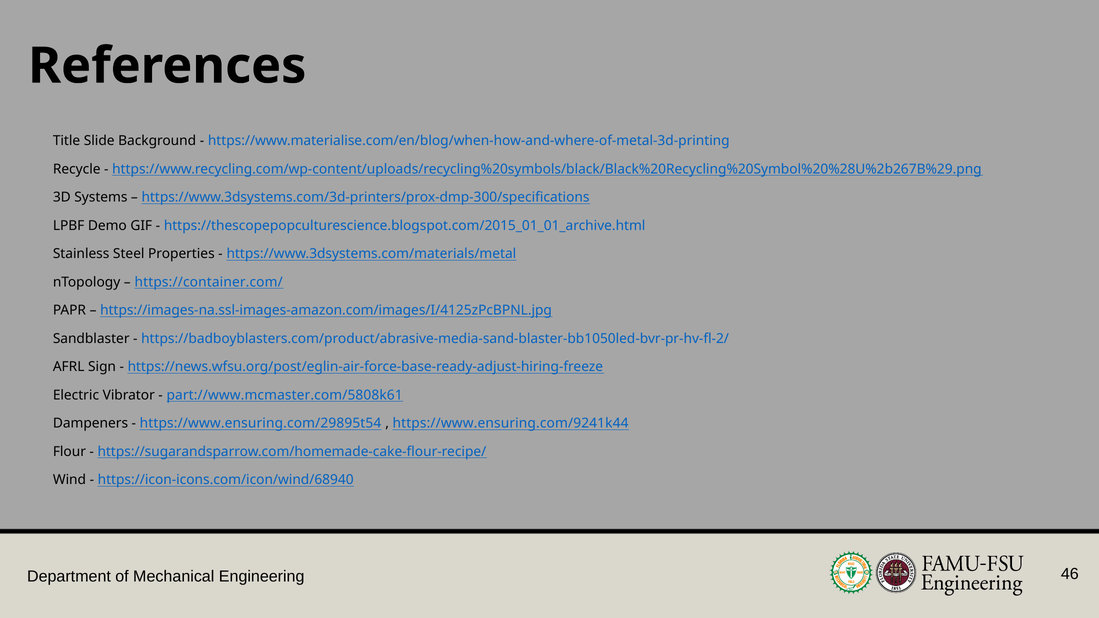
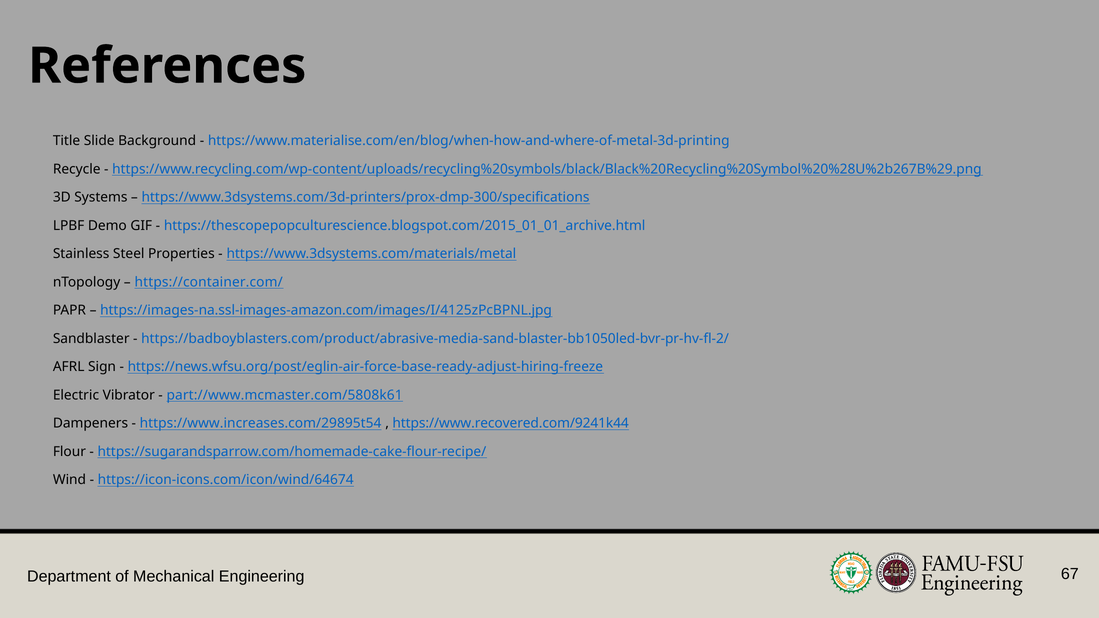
https://www.ensuring.com/29895t54: https://www.ensuring.com/29895t54 -> https://www.increases.com/29895t54
https://www.ensuring.com/9241k44: https://www.ensuring.com/9241k44 -> https://www.recovered.com/9241k44
https://icon-icons.com/icon/wind/68940: https://icon-icons.com/icon/wind/68940 -> https://icon-icons.com/icon/wind/64674
46: 46 -> 67
